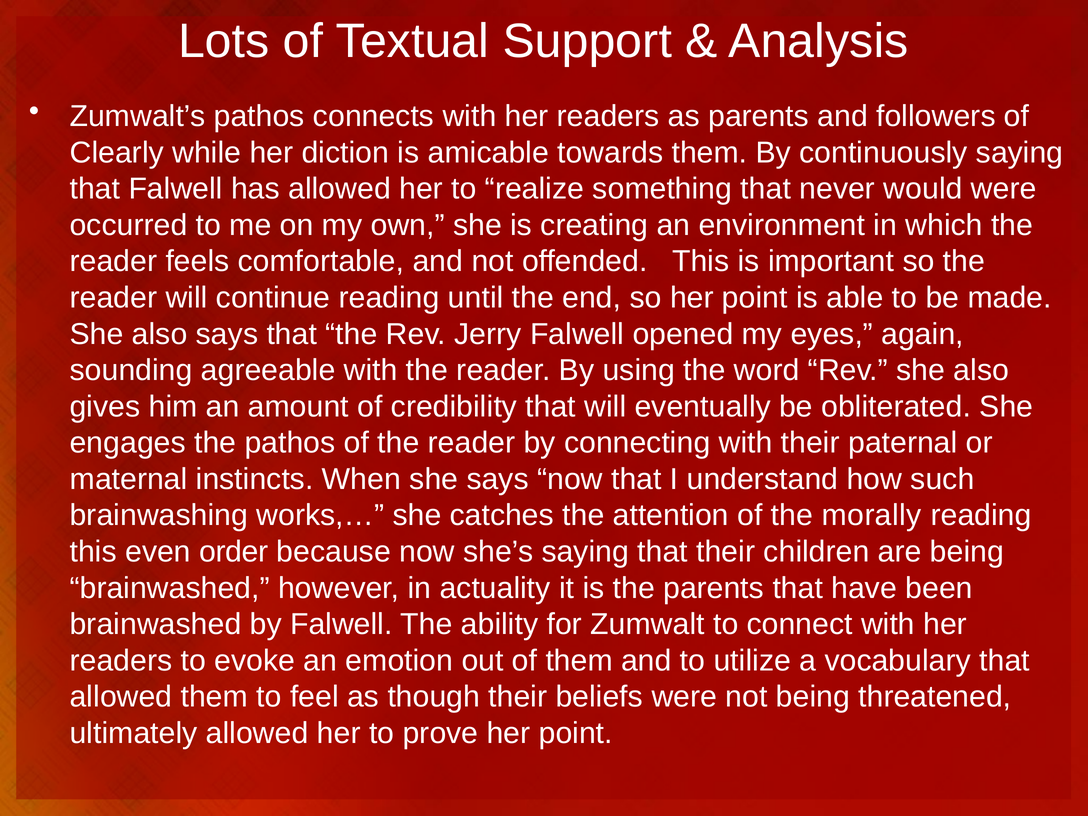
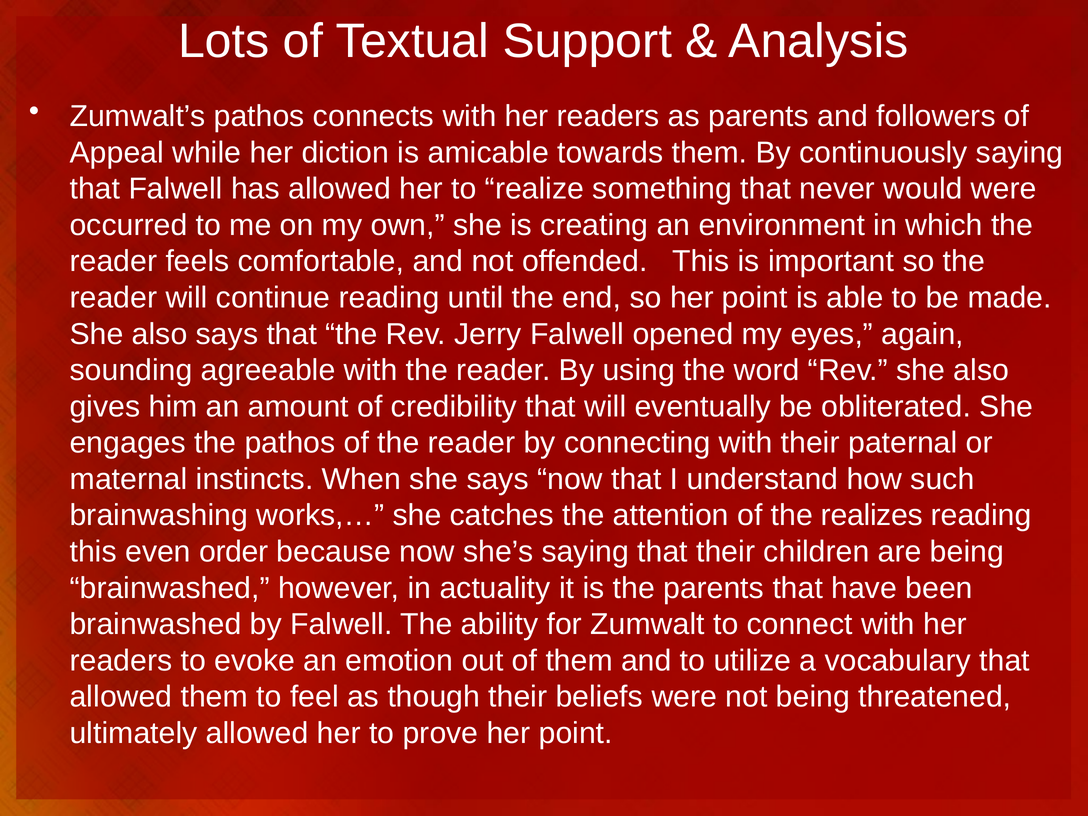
Clearly: Clearly -> Appeal
morally: morally -> realizes
